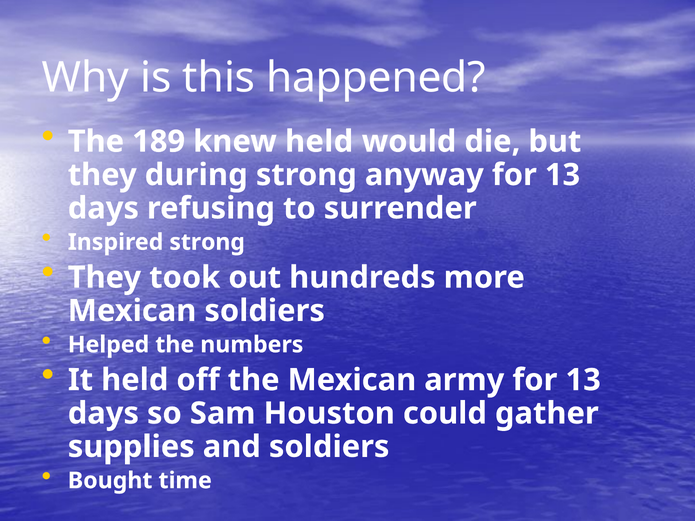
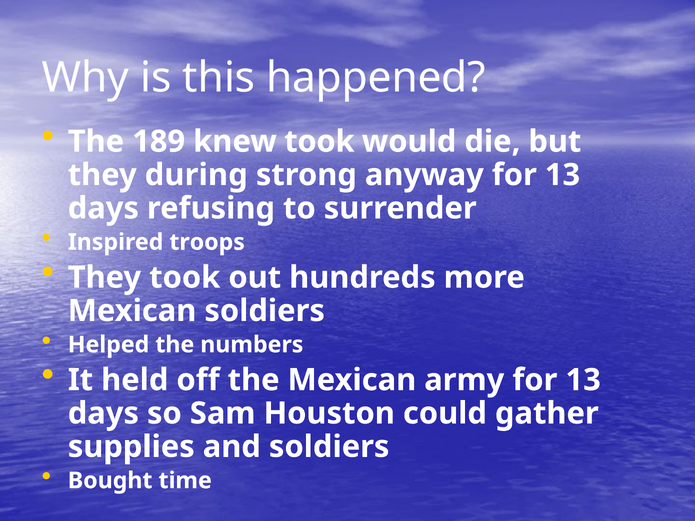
knew held: held -> took
Inspired strong: strong -> troops
